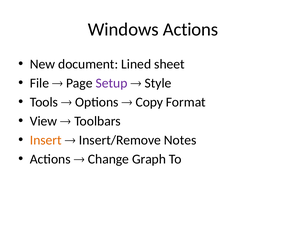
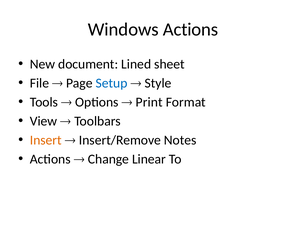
Setup colour: purple -> blue
Copy: Copy -> Print
Graph: Graph -> Linear
